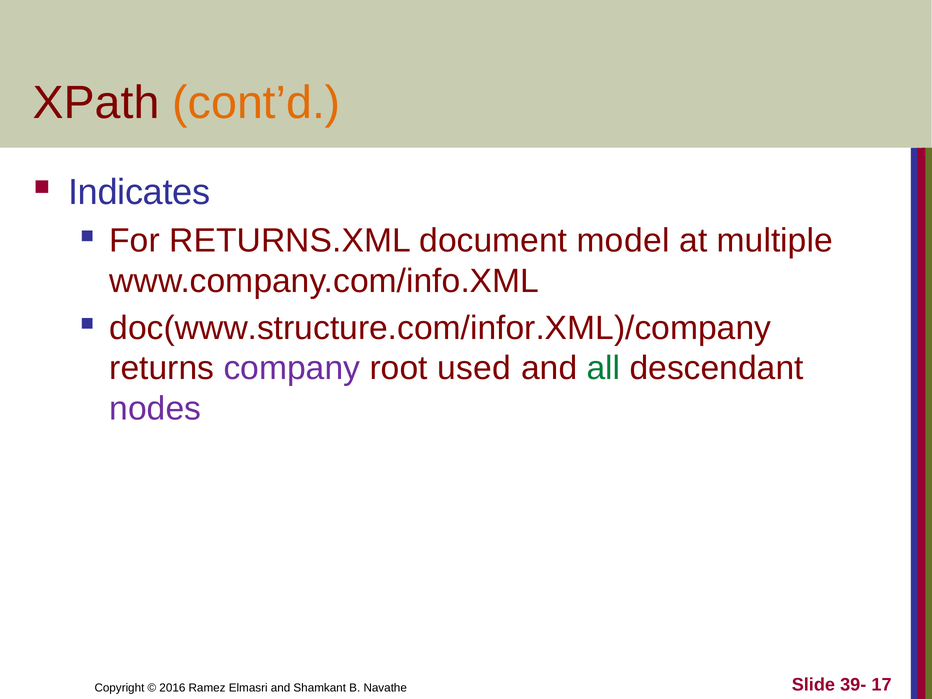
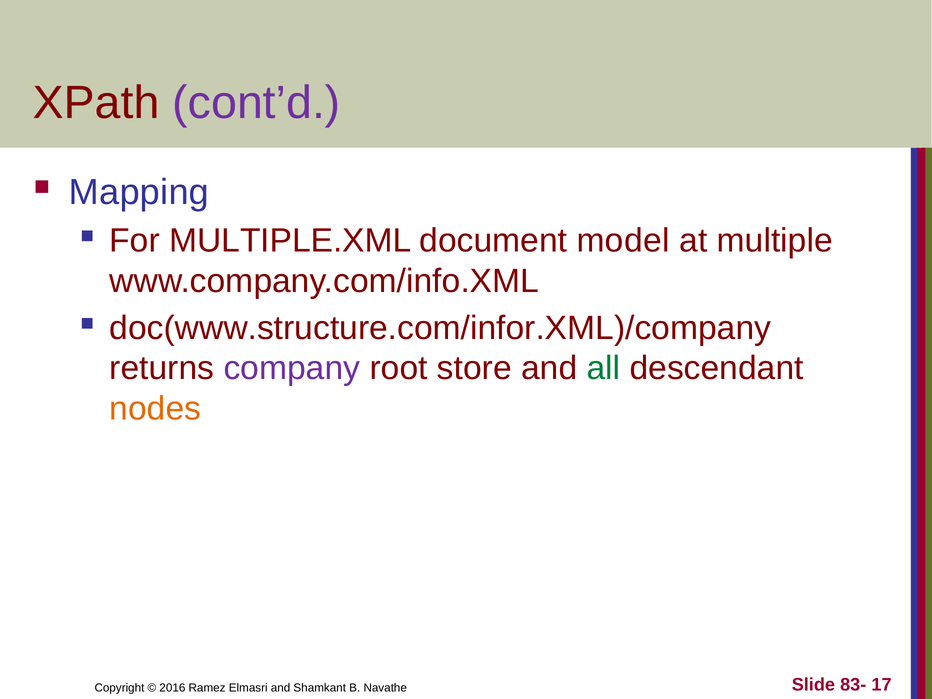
cont’d colour: orange -> purple
Indicates: Indicates -> Mapping
RETURNS.XML: RETURNS.XML -> MULTIPLE.XML
used: used -> store
nodes colour: purple -> orange
39-: 39- -> 83-
